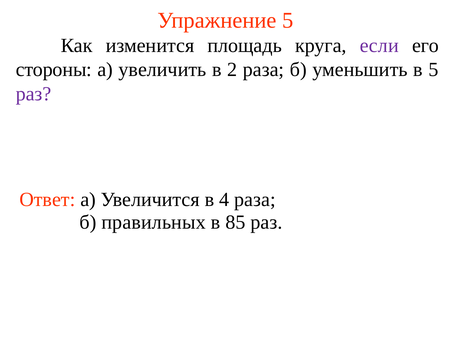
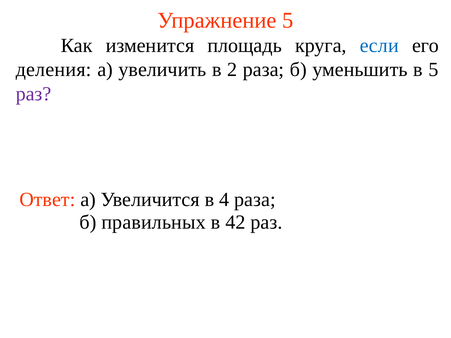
если colour: purple -> blue
стороны: стороны -> деления
85: 85 -> 42
